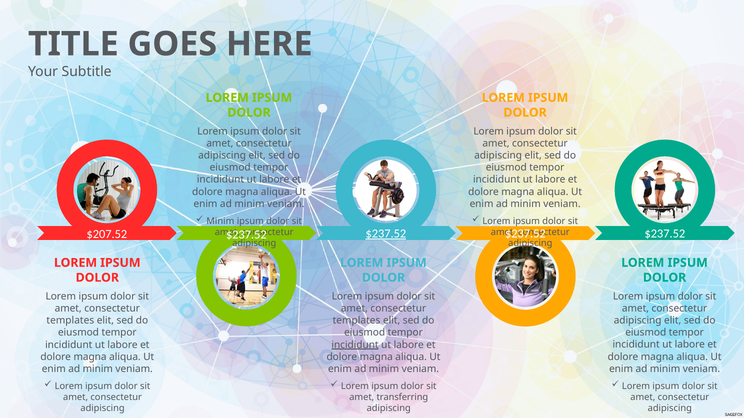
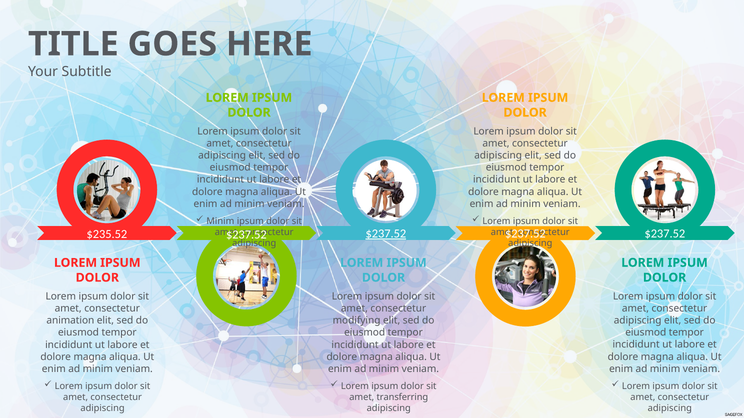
$207.52: $207.52 -> $235.52
templates at (70, 321): templates -> animation
templates at (357, 321): templates -> modifying
incididunt at (355, 345) underline: present -> none
